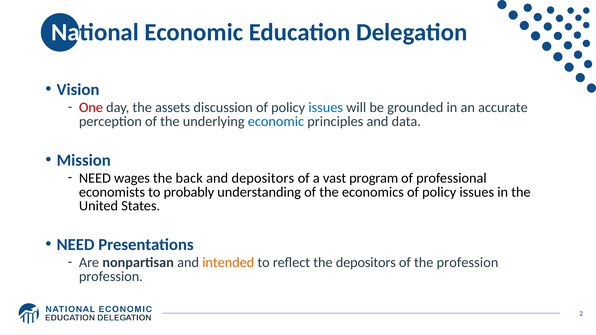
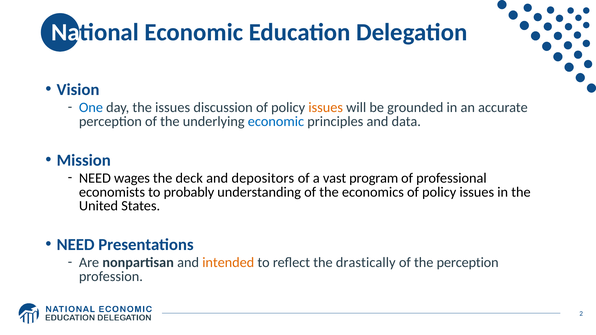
One colour: red -> blue
the assets: assets -> issues
issues at (326, 108) colour: blue -> orange
back: back -> deck
the depositors: depositors -> drastically
the profession: profession -> perception
